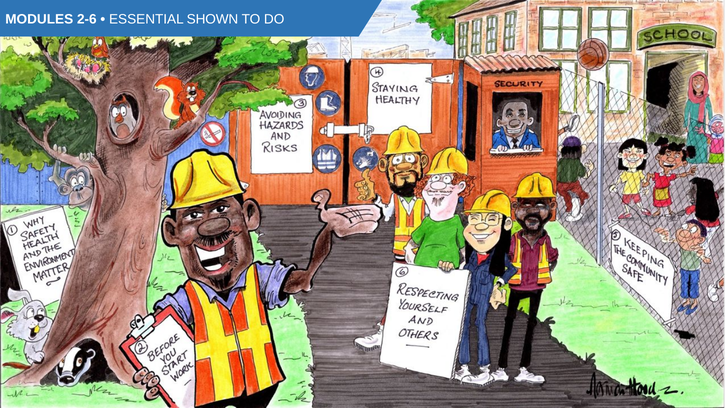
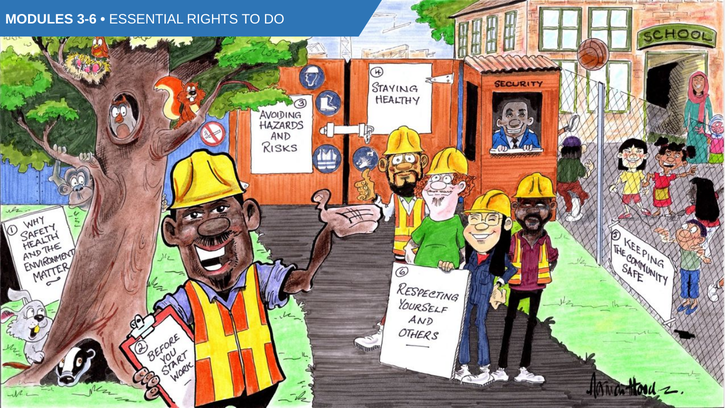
2-6: 2-6 -> 3-6
SHOWN: SHOWN -> RIGHTS
